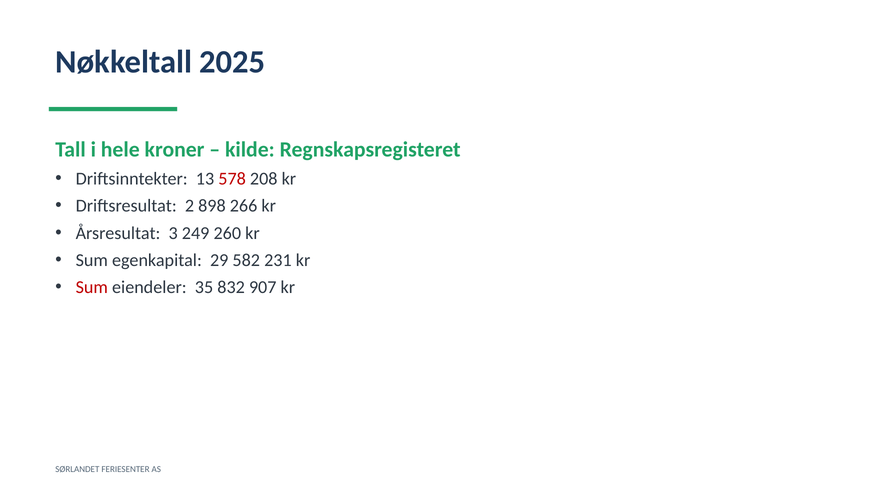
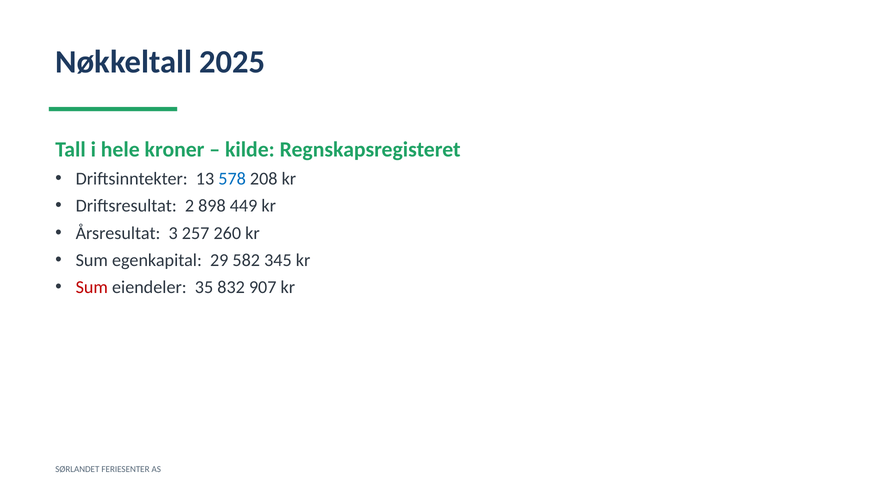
578 colour: red -> blue
266: 266 -> 449
249: 249 -> 257
231: 231 -> 345
